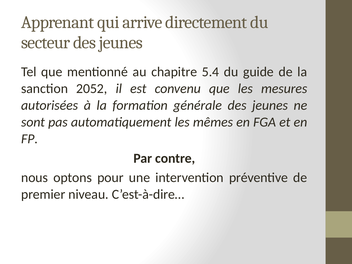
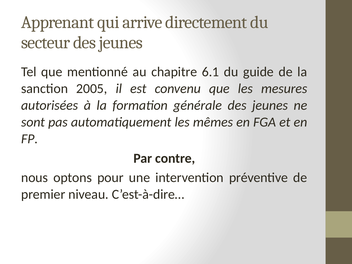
5.4: 5.4 -> 6.1
2052: 2052 -> 2005
